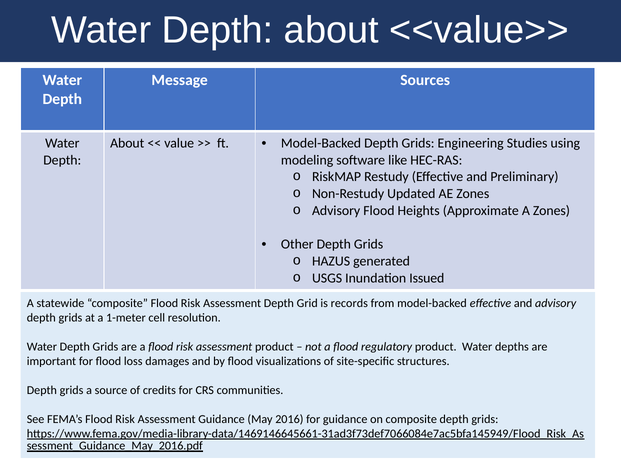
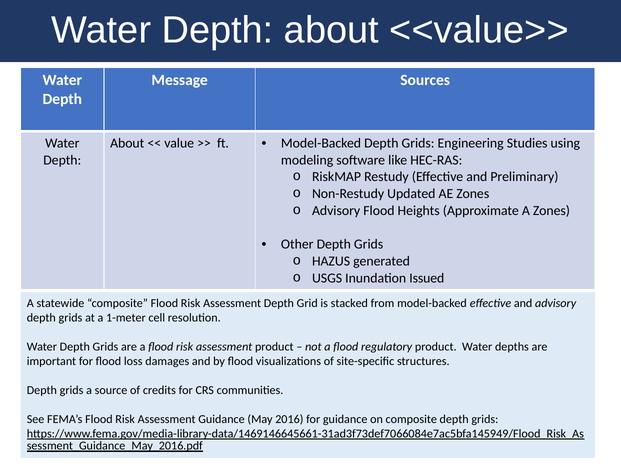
records: records -> stacked
